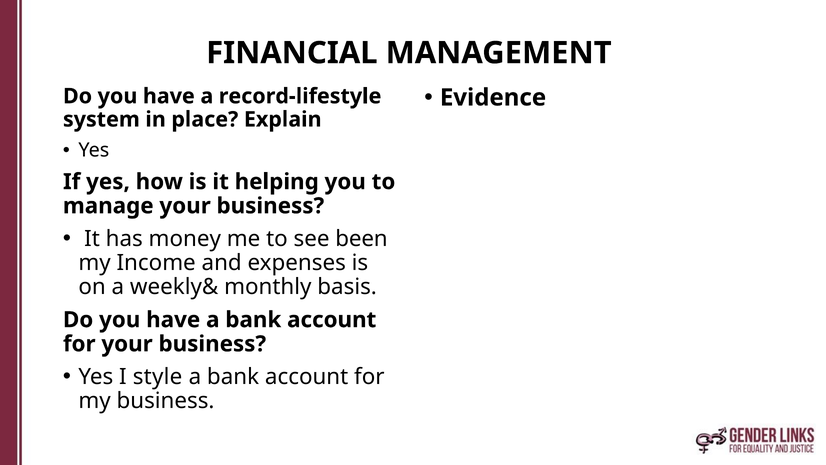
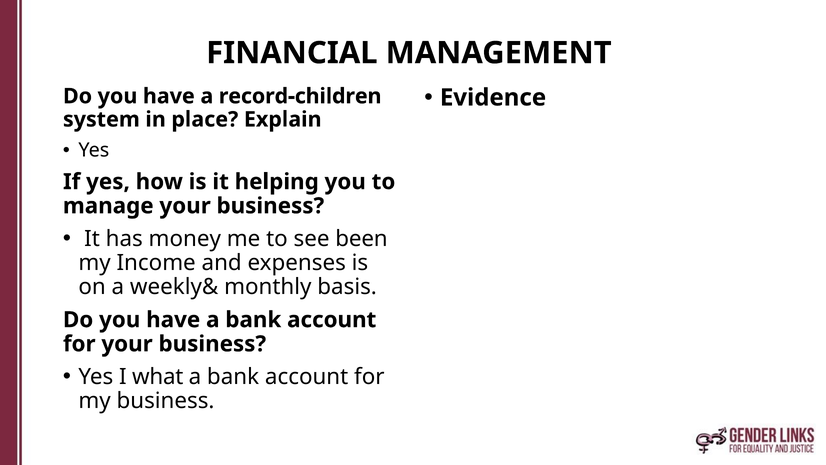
record-lifestyle: record-lifestyle -> record-children
style: style -> what
